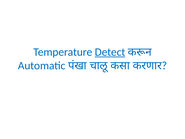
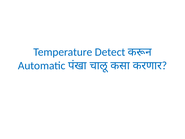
Detect underline: present -> none
